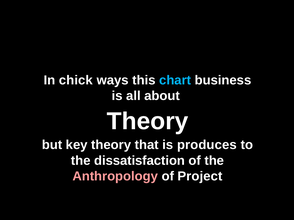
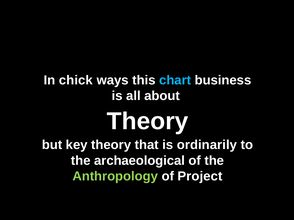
produces: produces -> ordinarily
dissatisfaction: dissatisfaction -> archaeological
Anthropology colour: pink -> light green
